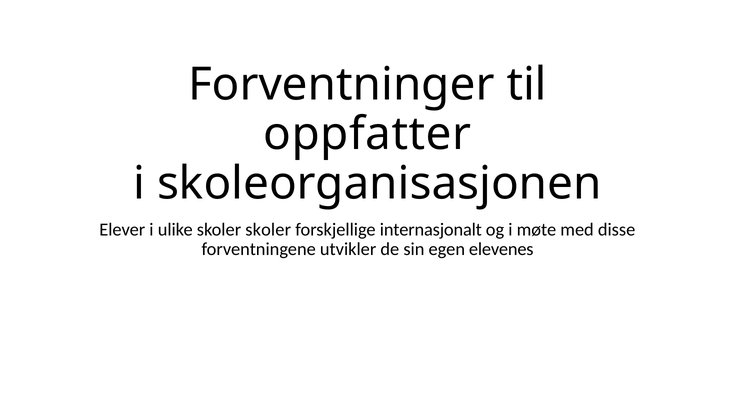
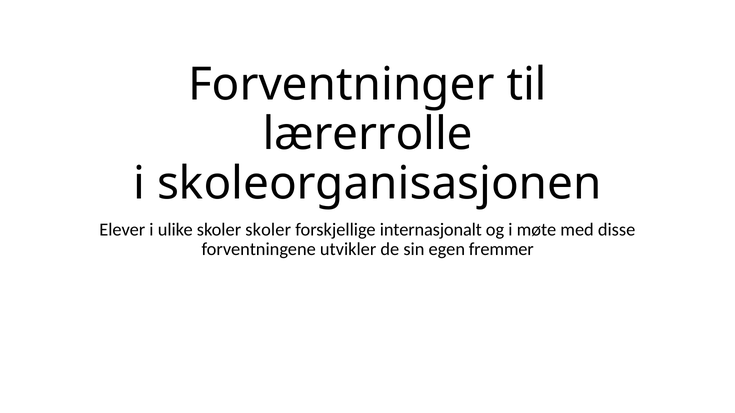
oppfatter: oppfatter -> lærerrolle
elevenes: elevenes -> fremmer
